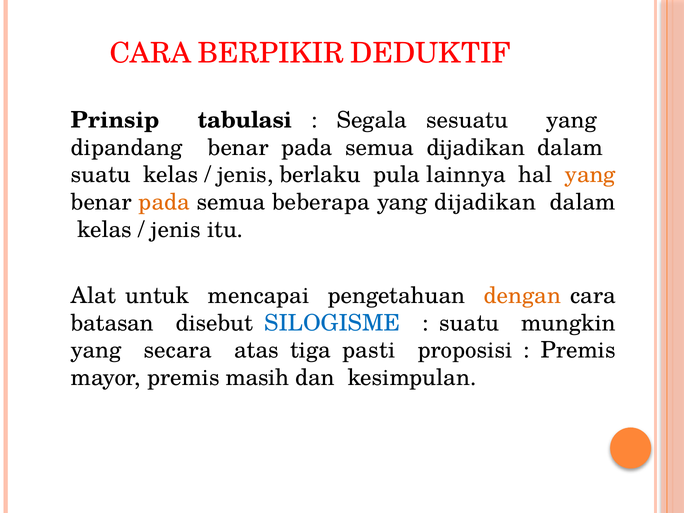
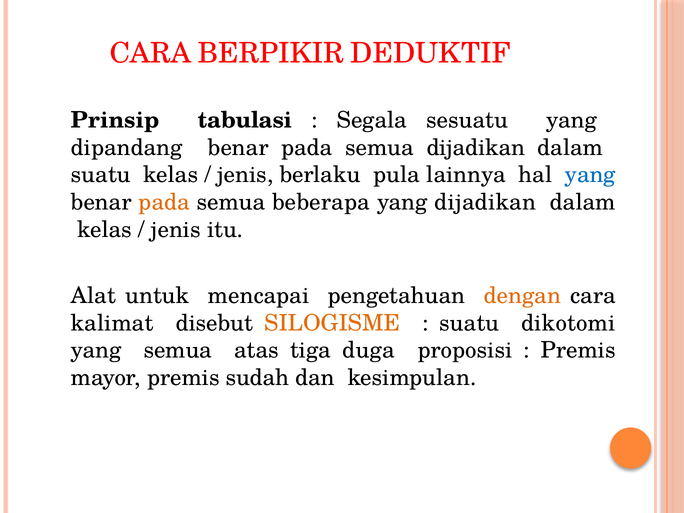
yang at (590, 175) colour: orange -> blue
batasan: batasan -> kalimat
SILOGISME colour: blue -> orange
mungkin: mungkin -> dikotomi
yang secara: secara -> semua
pasti: pasti -> duga
masih: masih -> sudah
